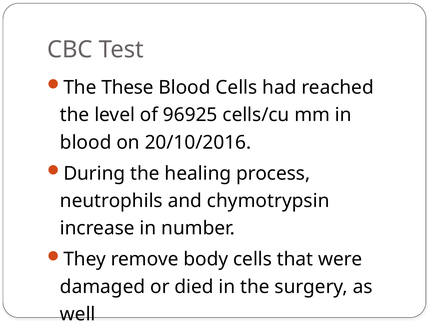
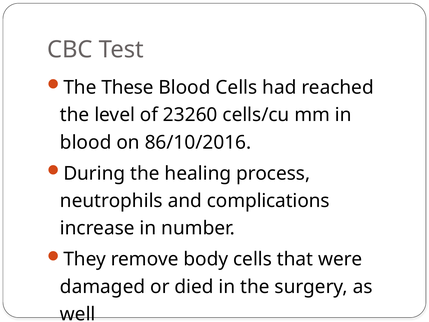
96925: 96925 -> 23260
20/10/2016: 20/10/2016 -> 86/10/2016
chymotrypsin: chymotrypsin -> complications
